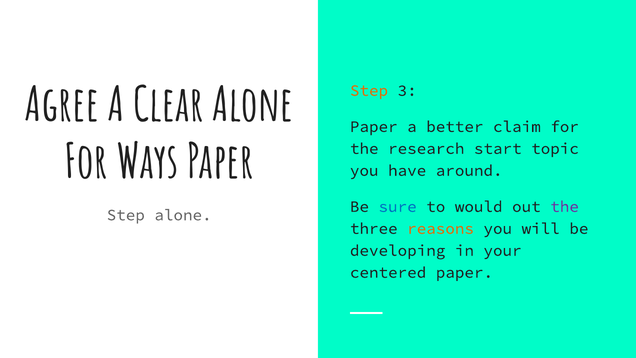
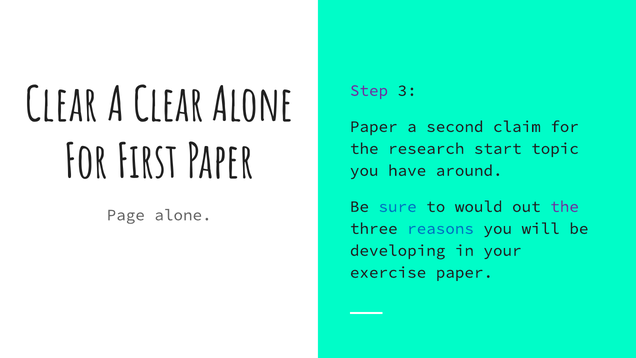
Agree at (62, 105): Agree -> Clear
Step at (369, 91) colour: orange -> purple
better: better -> second
Ways: Ways -> First
Step at (126, 215): Step -> Page
reasons colour: orange -> blue
centered: centered -> exercise
